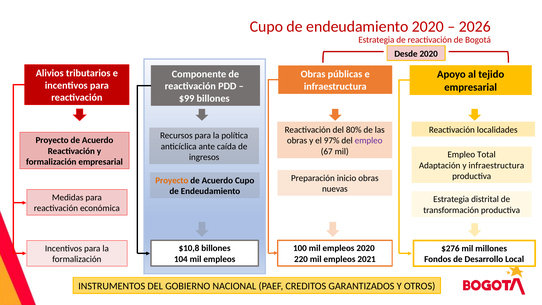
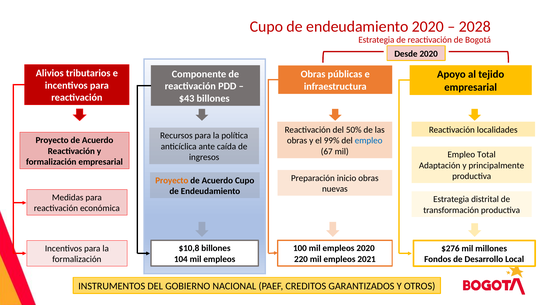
2026: 2026 -> 2028
$99: $99 -> $43
80%: 80% -> 50%
97%: 97% -> 99%
empleo at (369, 141) colour: purple -> blue
y infraestructura: infraestructura -> principalmente
